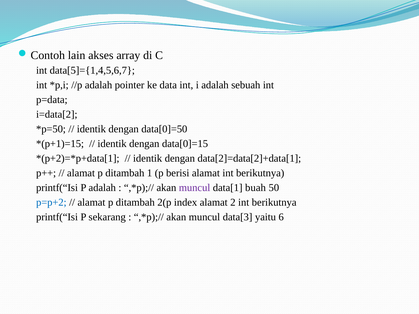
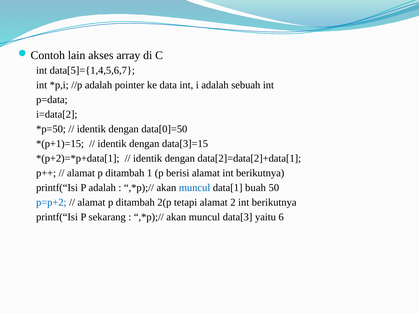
data[0]=15: data[0]=15 -> data[3]=15
muncul at (195, 188) colour: purple -> blue
index: index -> tetapi
